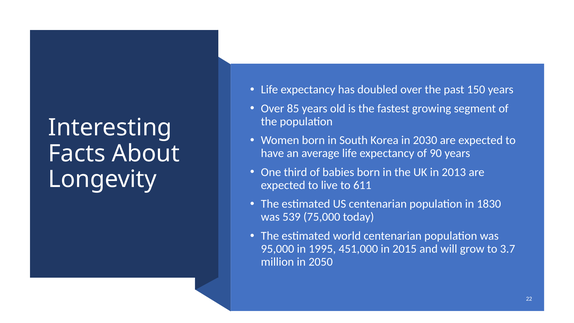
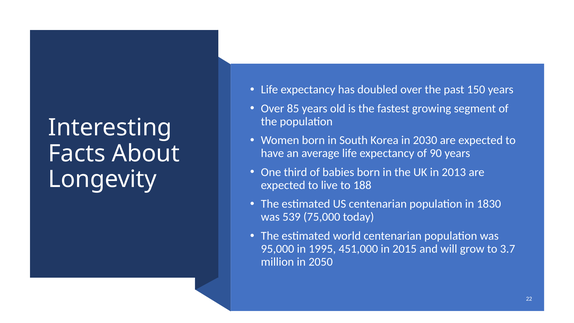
611: 611 -> 188
